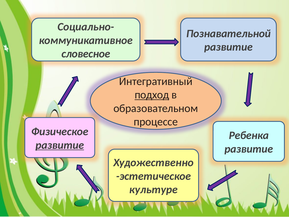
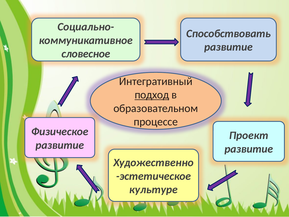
Познавательной: Познавательной -> Способствовать
Ребенка: Ребенка -> Проект
развитие at (60, 145) underline: present -> none
